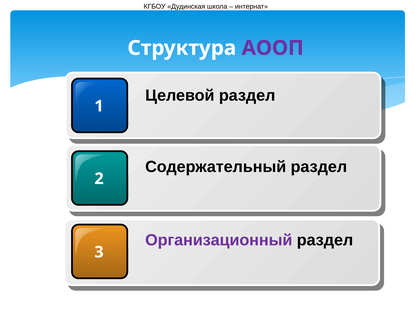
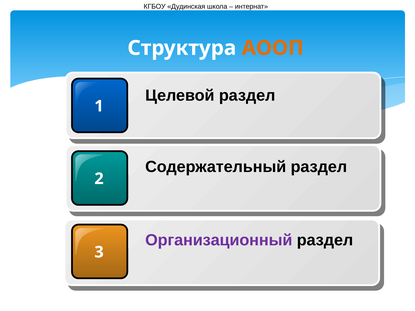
АООП colour: purple -> orange
